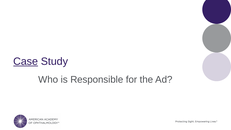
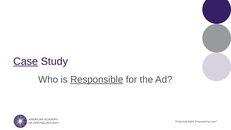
Responsible underline: none -> present
